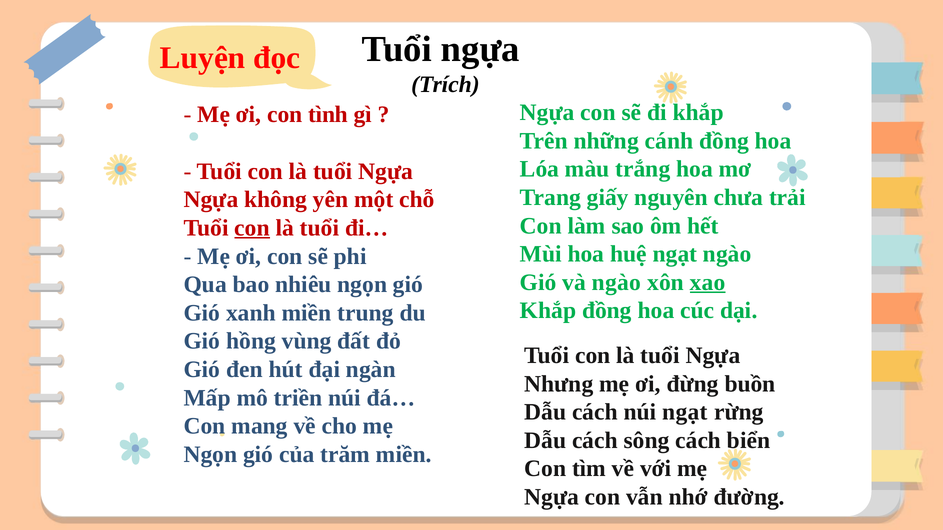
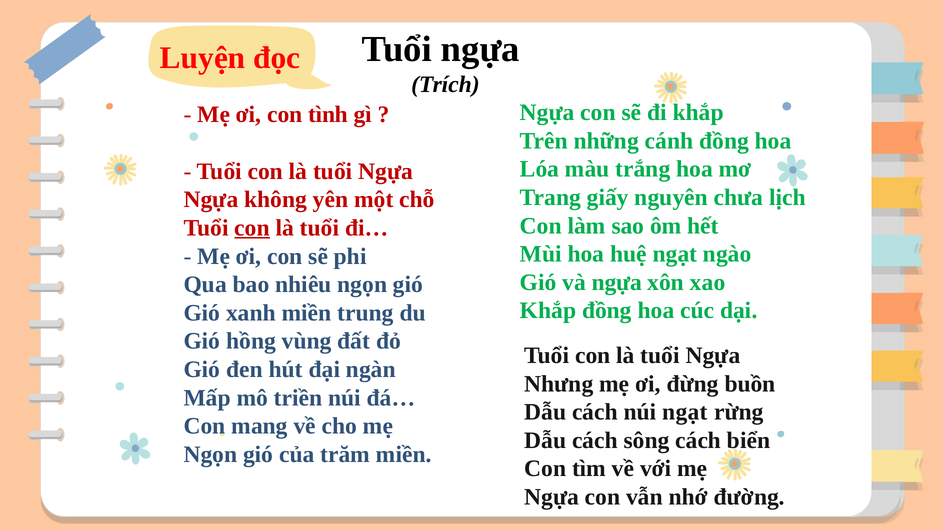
trải: trải -> lịch
và ngào: ngào -> ngựa
xao underline: present -> none
